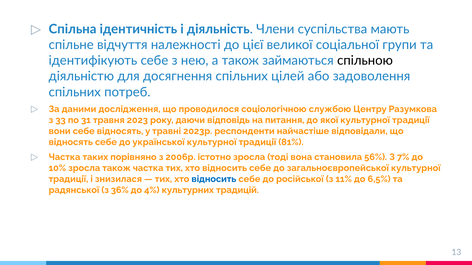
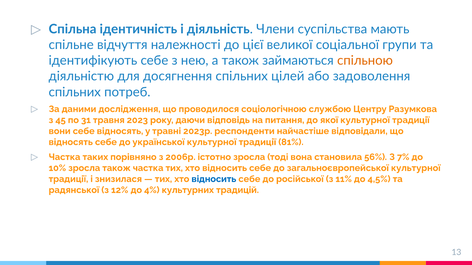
спільною colour: black -> orange
33: 33 -> 45
6,5%: 6,5% -> 4,5%
36%: 36% -> 12%
